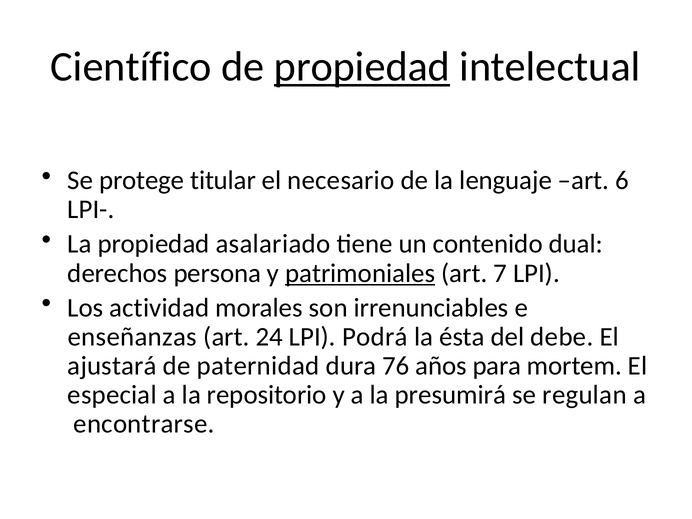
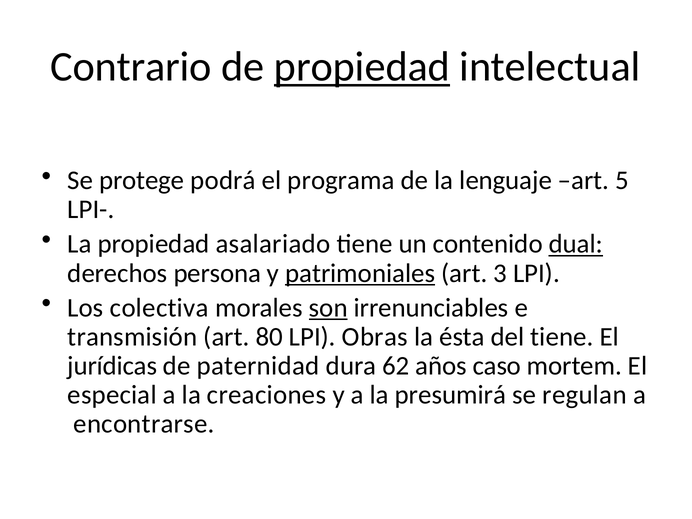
Científico: Científico -> Contrario
titular: titular -> podrá
necesario: necesario -> programa
6: 6 -> 5
dual underline: none -> present
7: 7 -> 3
actividad: actividad -> colectiva
son underline: none -> present
enseñanzas: enseñanzas -> transmisión
24: 24 -> 80
Podrá: Podrá -> Obras
del debe: debe -> tiene
ajustará: ajustará -> jurídicas
76: 76 -> 62
para: para -> caso
repositorio: repositorio -> creaciones
